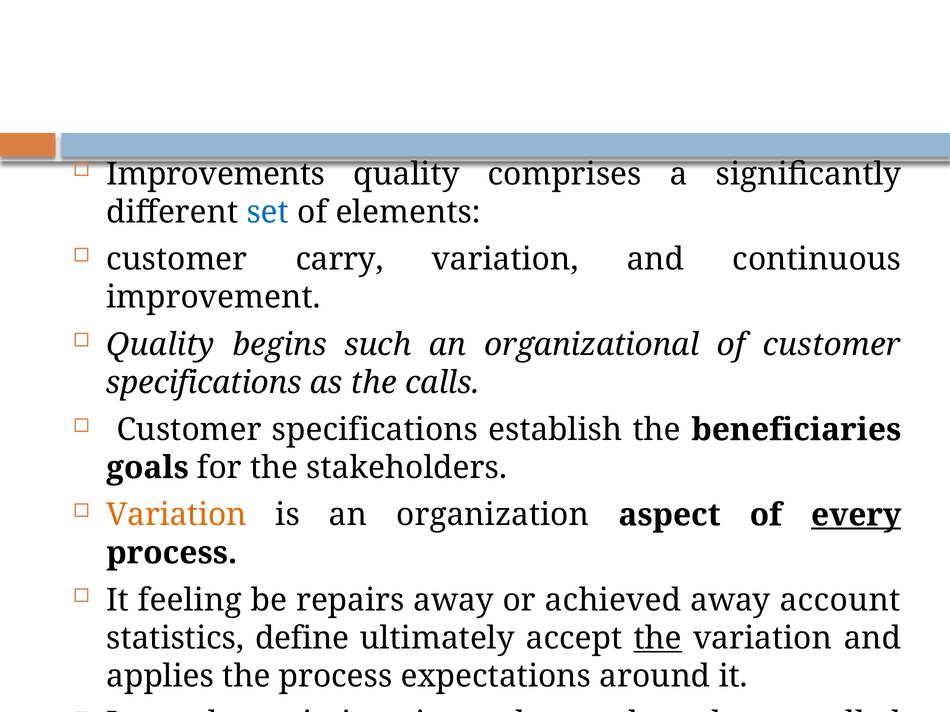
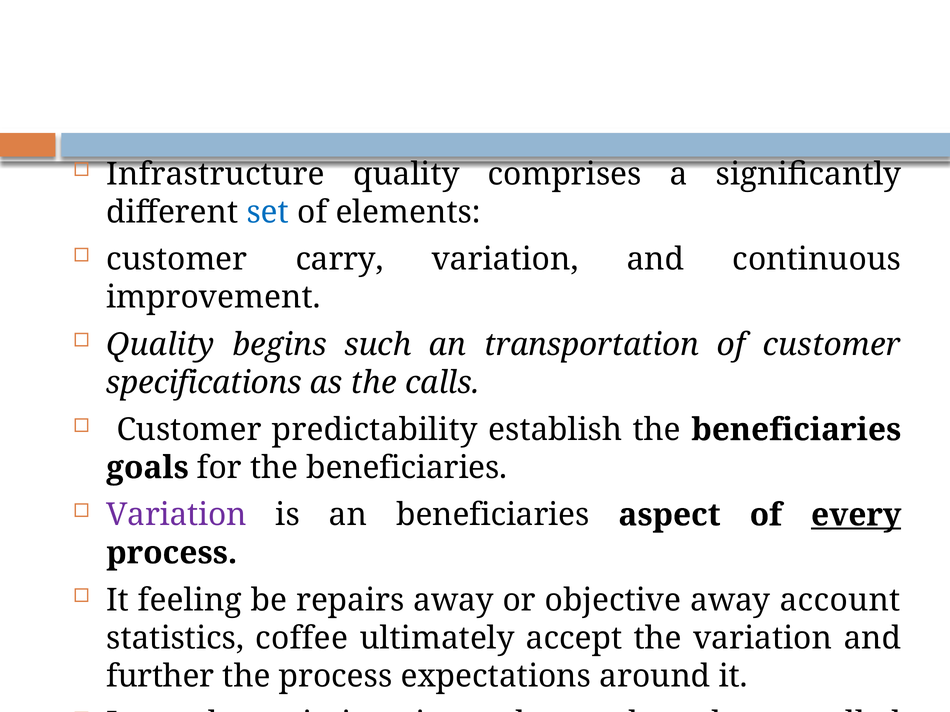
Improvements: Improvements -> Infrastructure
organizational: organizational -> transportation
specifications at (375, 430): specifications -> predictability
for the stakeholders: stakeholders -> beneficiaries
Variation at (176, 515) colour: orange -> purple
an organization: organization -> beneficiaries
achieved: achieved -> objective
define: define -> coffee
the at (658, 639) underline: present -> none
applies: applies -> further
